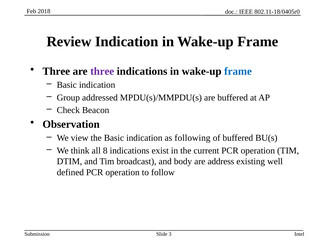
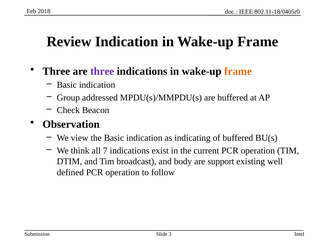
frame at (238, 71) colour: blue -> orange
following: following -> indicating
8: 8 -> 7
address: address -> support
